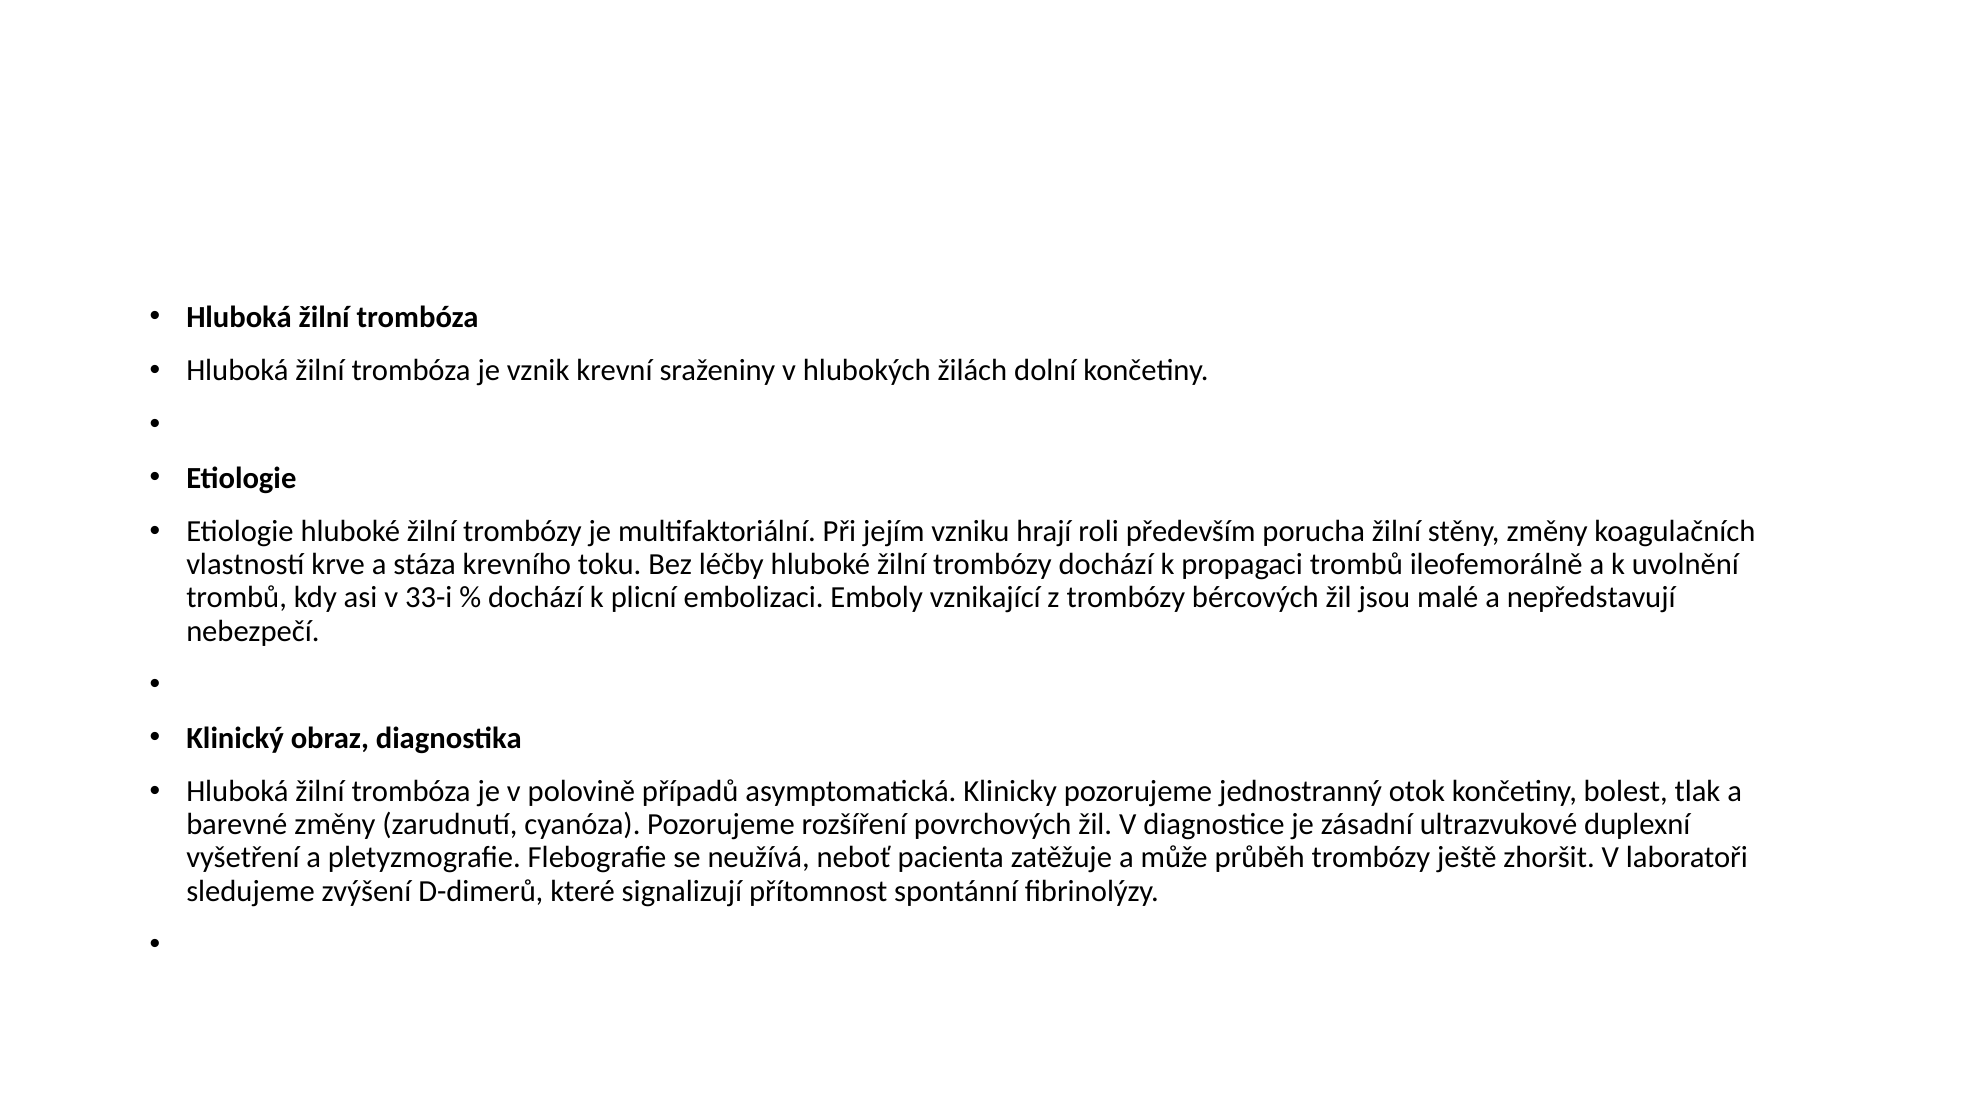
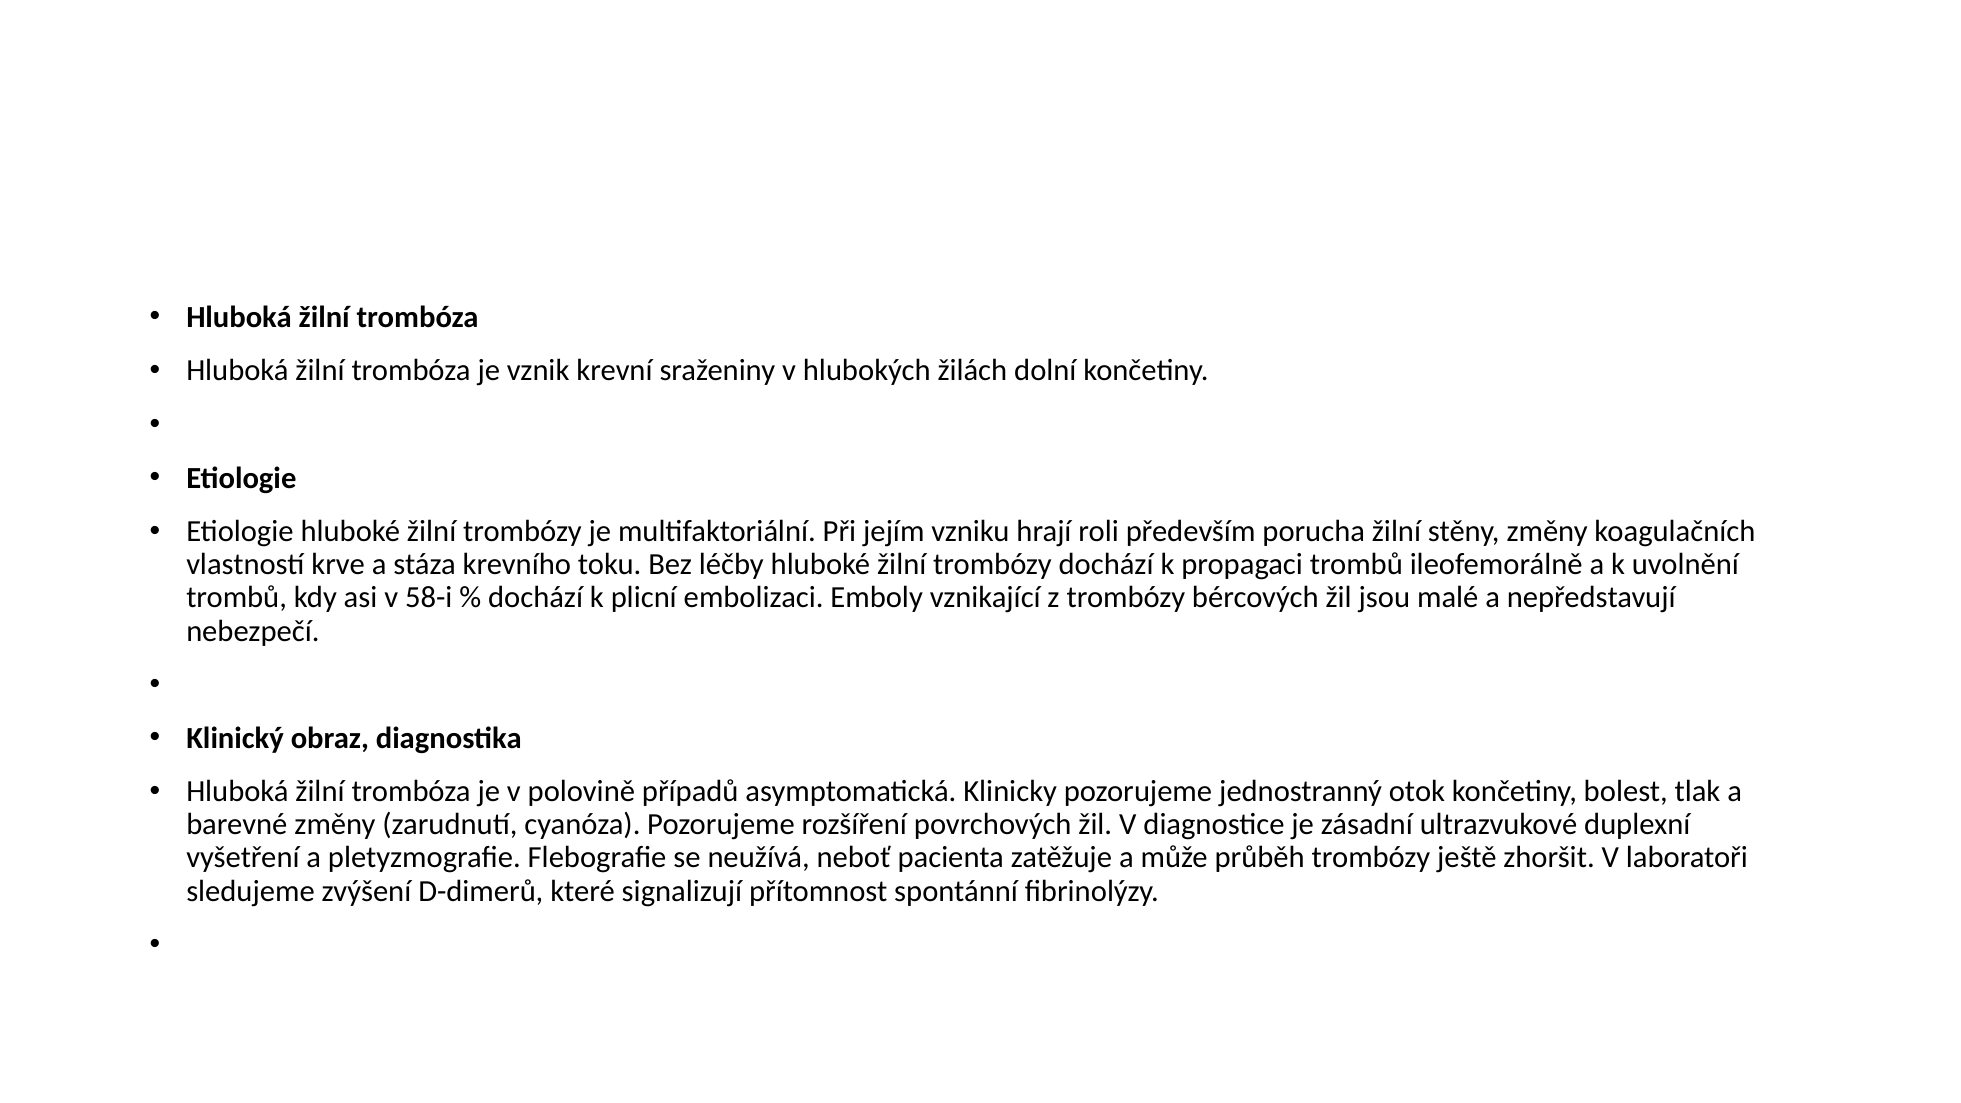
33-i: 33-i -> 58-i
